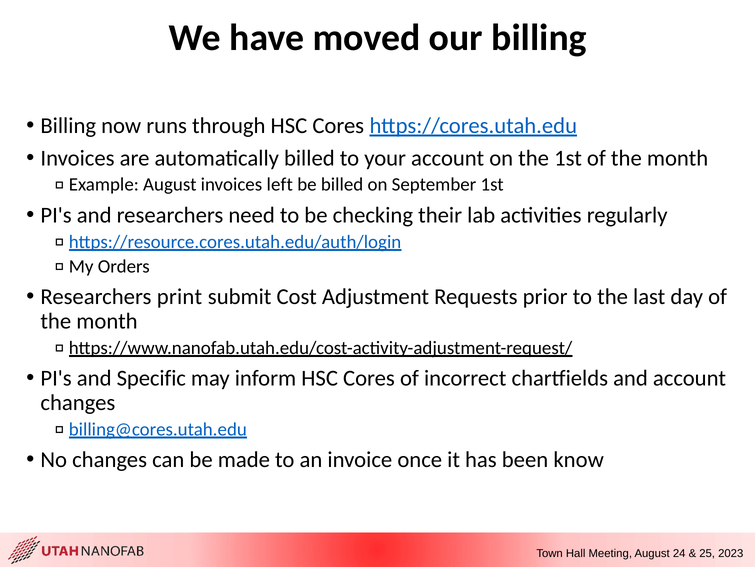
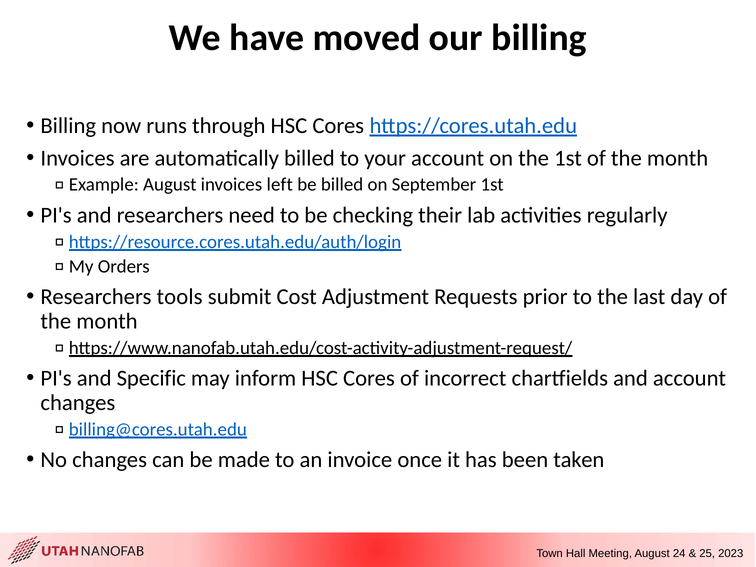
print: print -> tools
know: know -> taken
